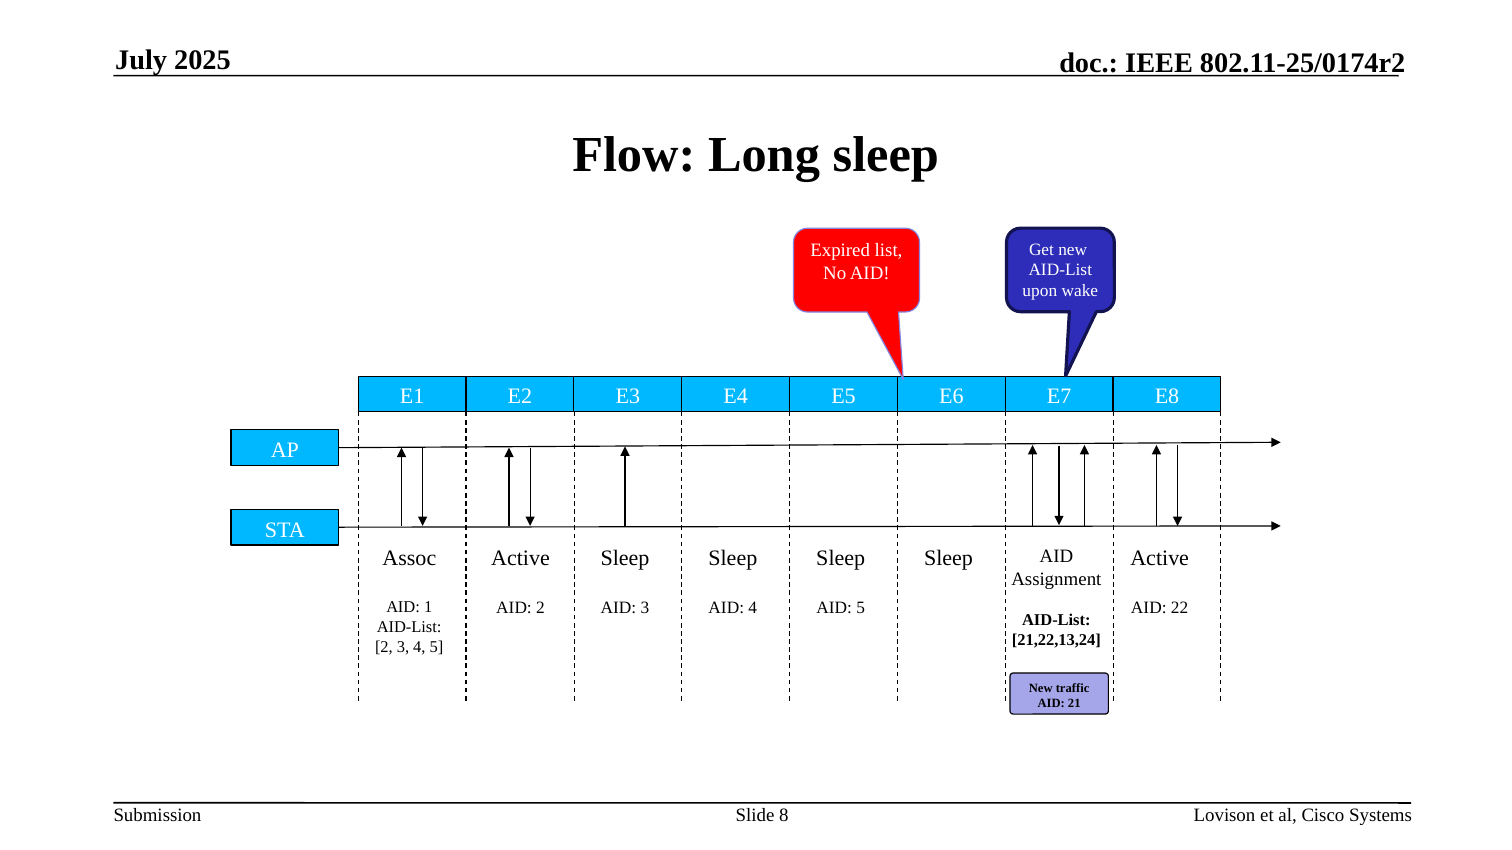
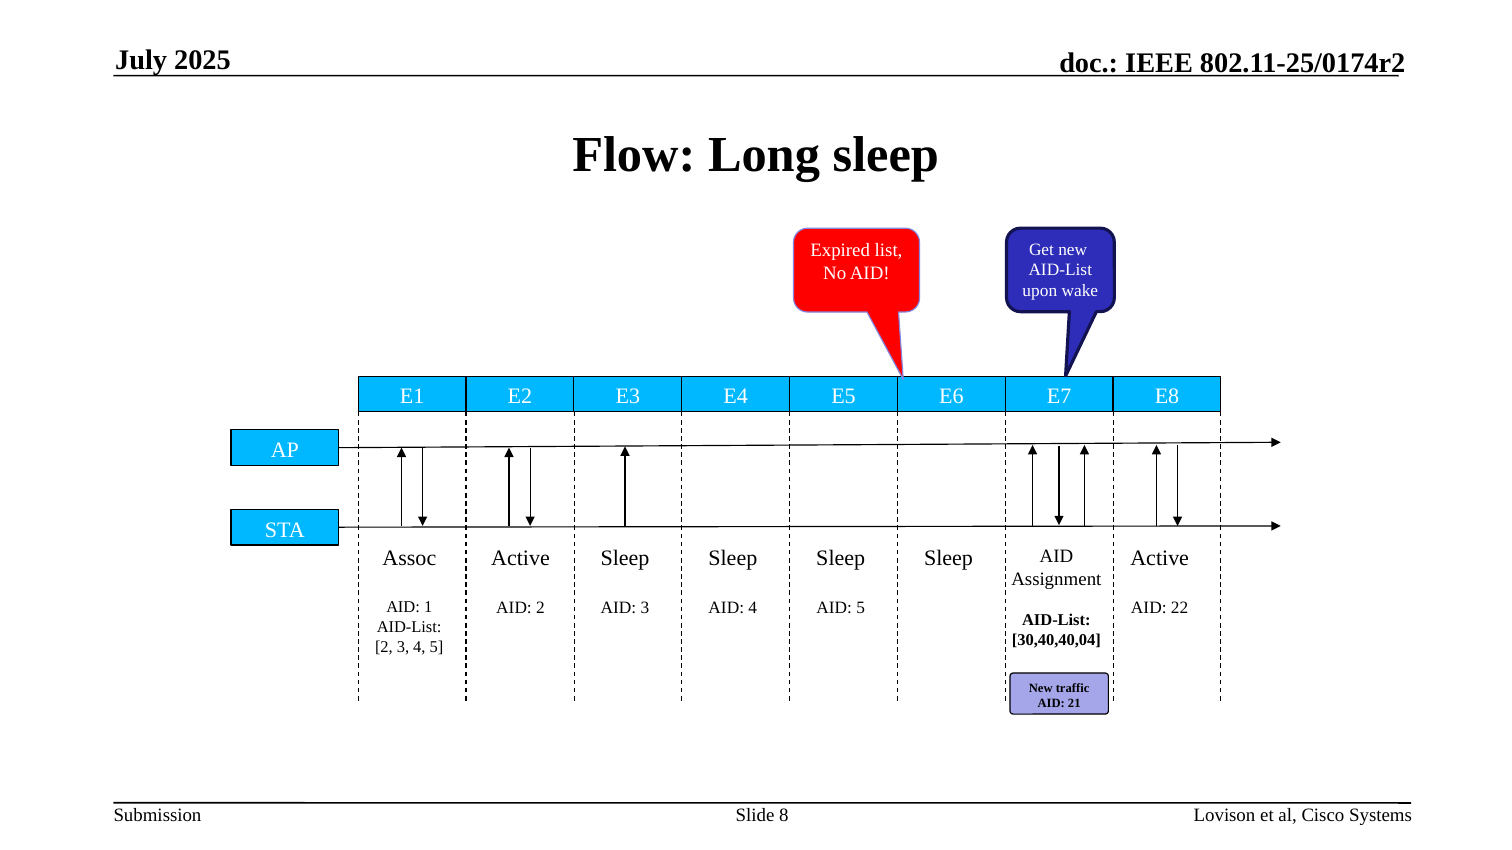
21,22,13,24: 21,22,13,24 -> 30,40,40,04
